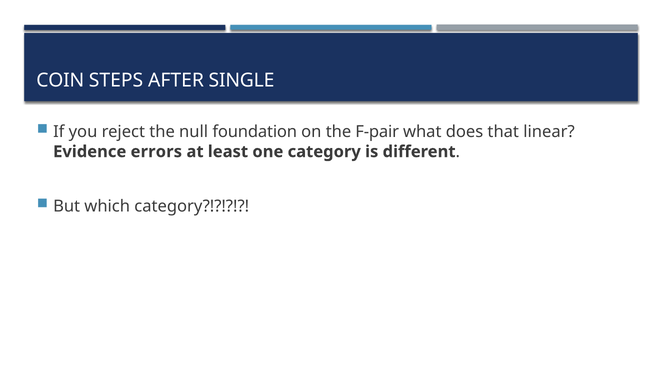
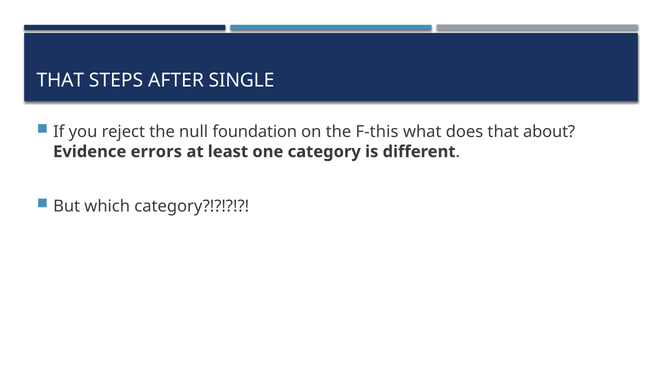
COIN at (60, 81): COIN -> THAT
F-pair: F-pair -> F-this
linear: linear -> about
